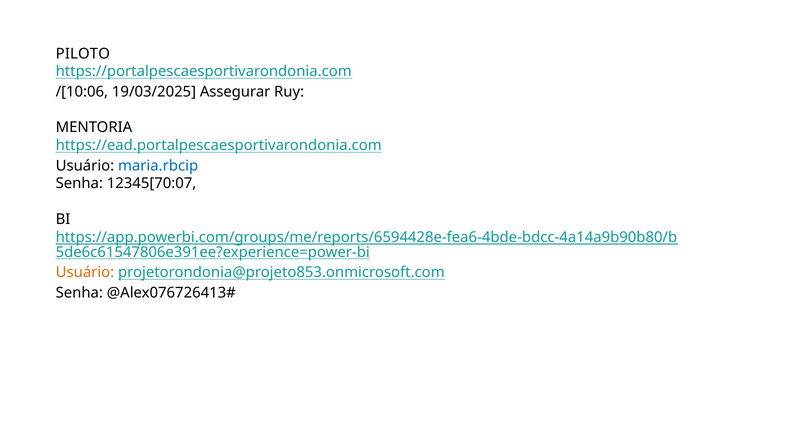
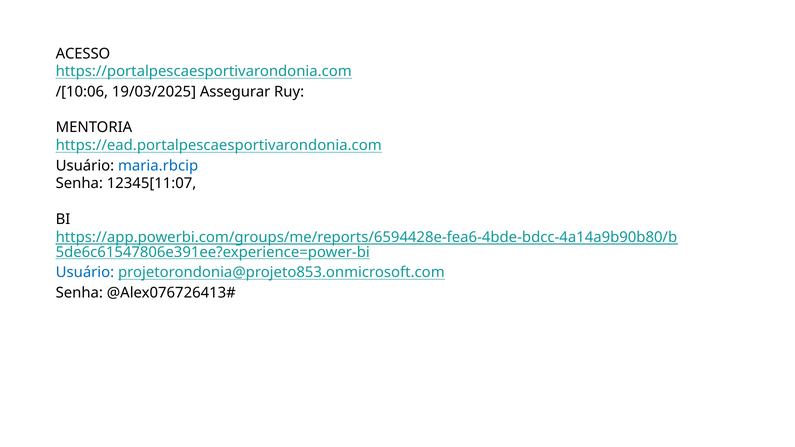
PILOTO: PILOTO -> ACESSO
12345[70:07: 12345[70:07 -> 12345[11:07
Usuário at (85, 272) colour: orange -> blue
